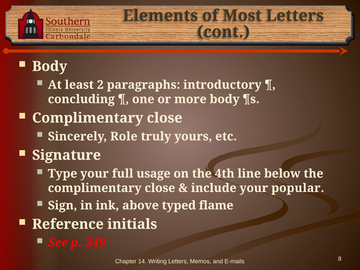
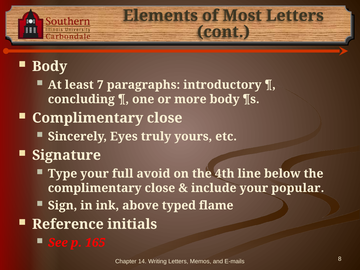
2: 2 -> 7
Role: Role -> Eyes
usage: usage -> avoid
349: 349 -> 165
